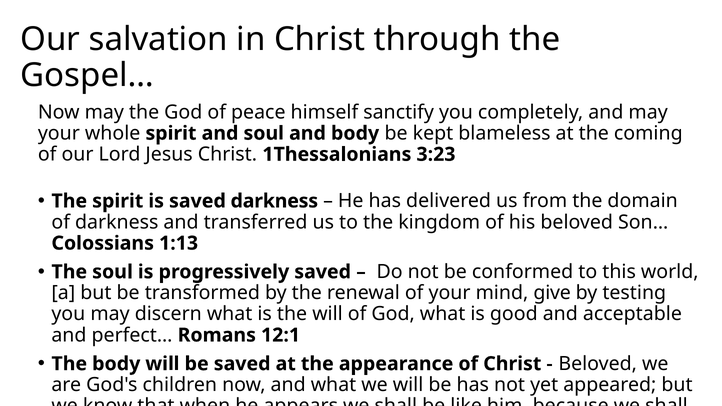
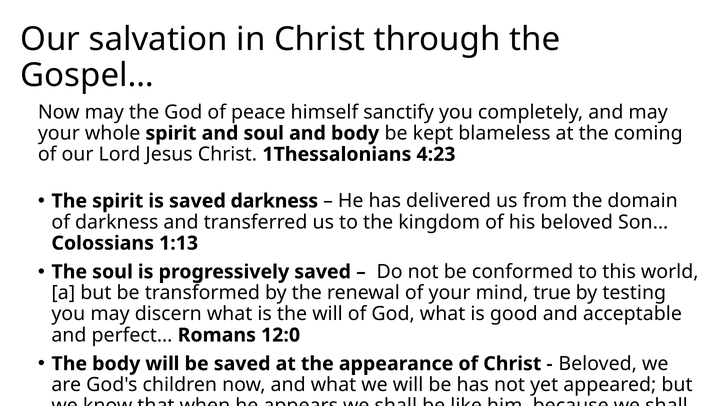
3:23: 3:23 -> 4:23
give: give -> true
12:1: 12:1 -> 12:0
